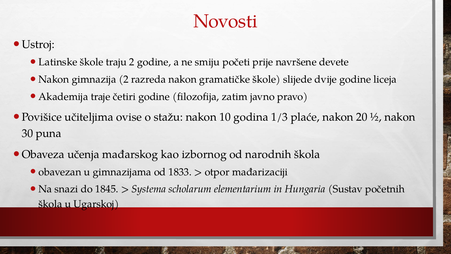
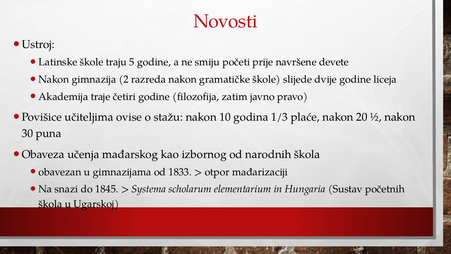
traju 2: 2 -> 5
